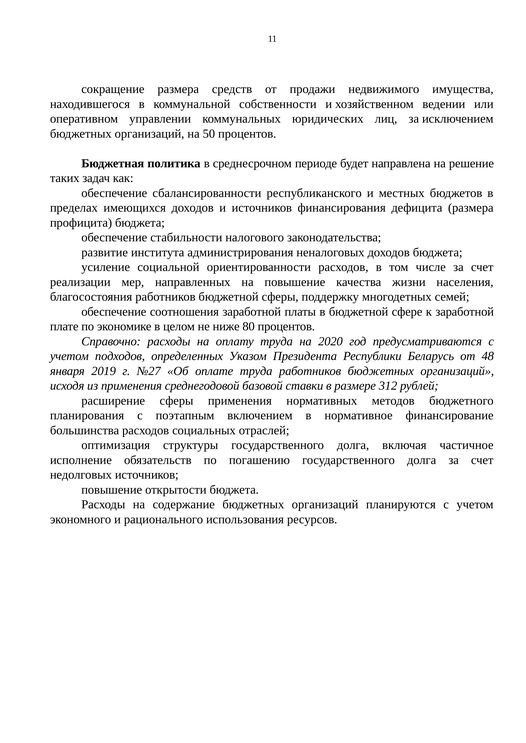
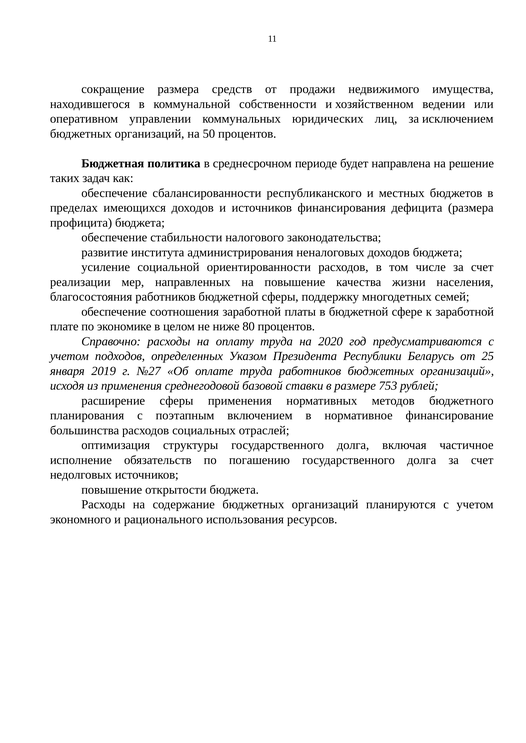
48: 48 -> 25
312: 312 -> 753
